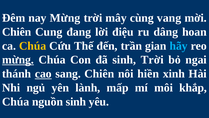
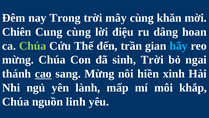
nay Mừng: Mừng -> Trong
vang: vang -> khăn
Cung đang: đang -> cùng
Chúa at (33, 46) colour: yellow -> light green
mừng at (18, 60) underline: present -> none
sang Chiên: Chiên -> Mừng
nguồn sinh: sinh -> linh
